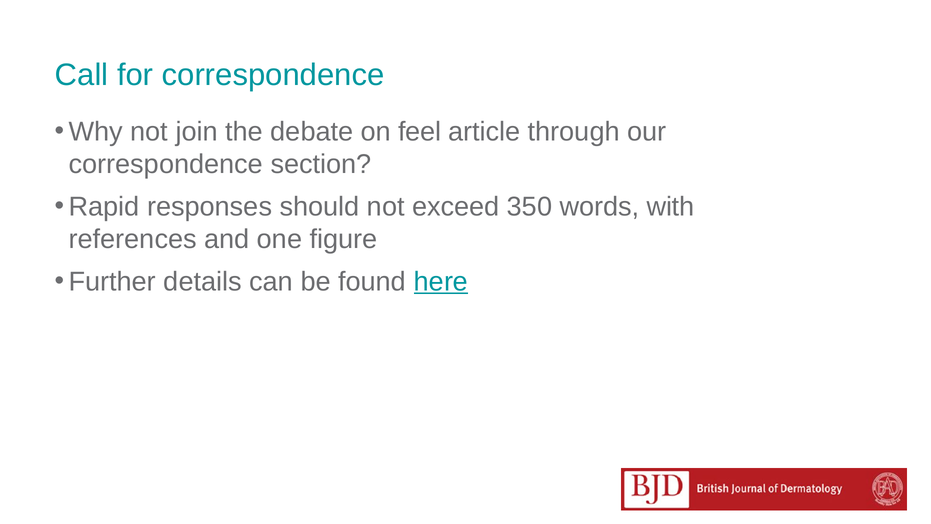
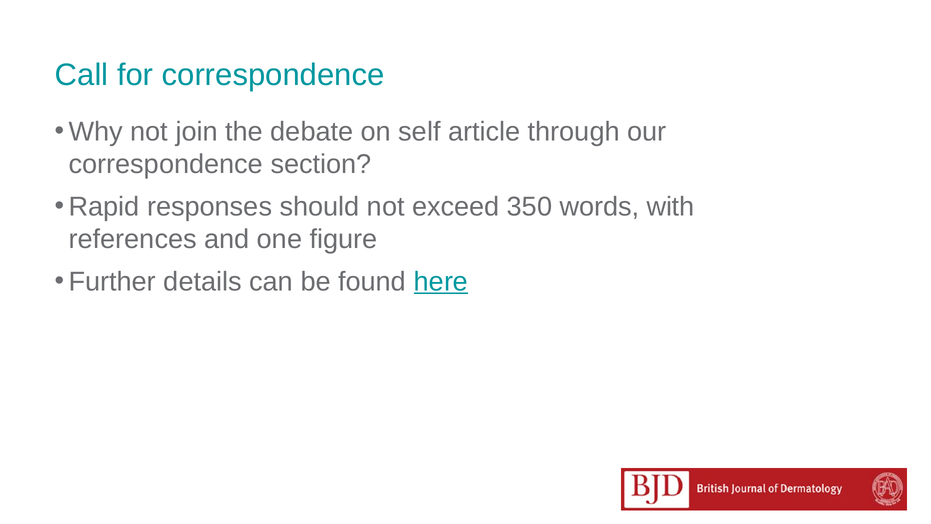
feel: feel -> self
